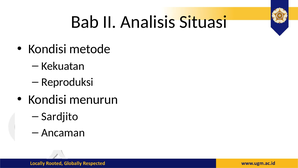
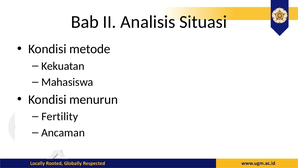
Reproduksi: Reproduksi -> Mahasiswa
Sardjito: Sardjito -> Fertility
